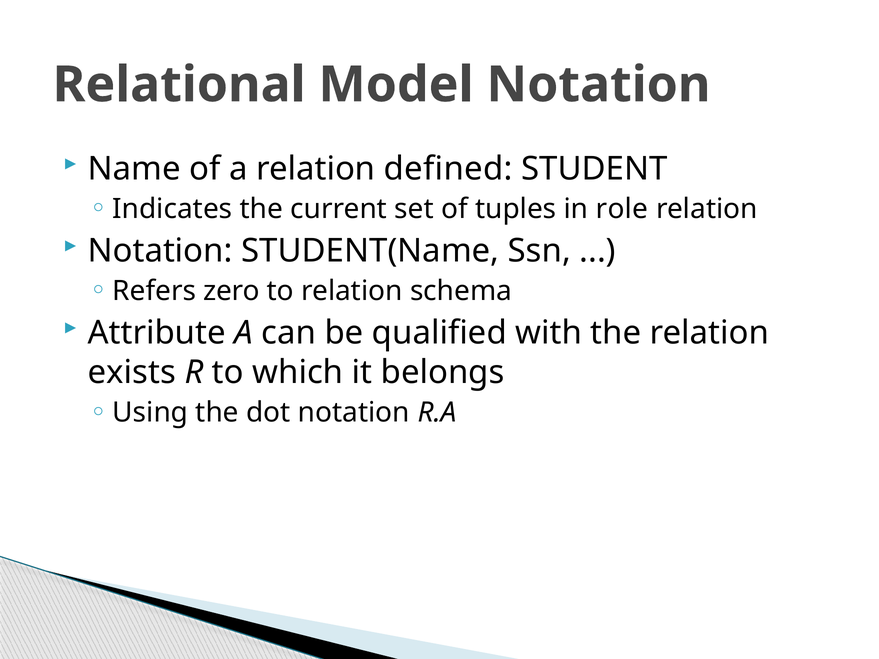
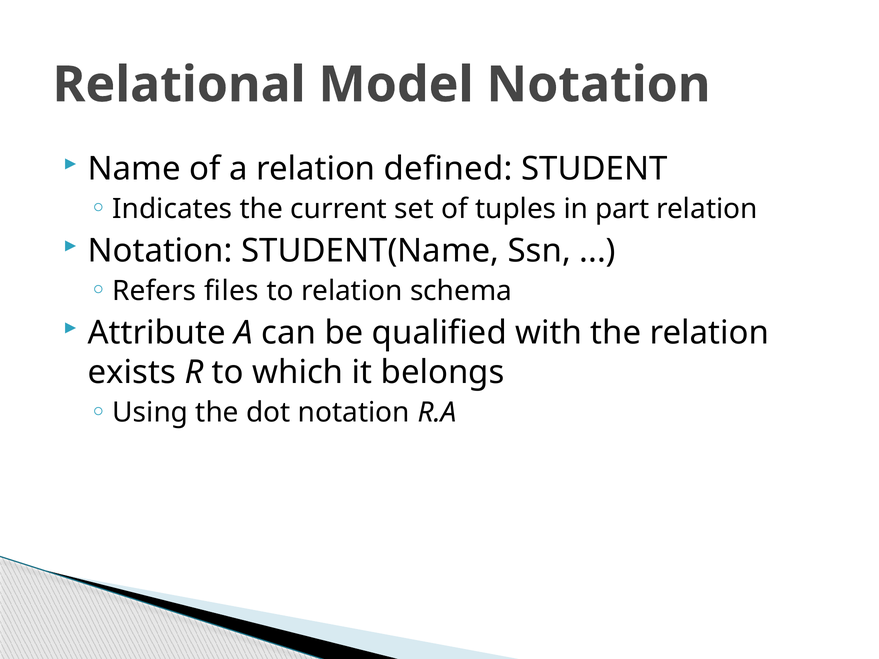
role: role -> part
zero: zero -> files
